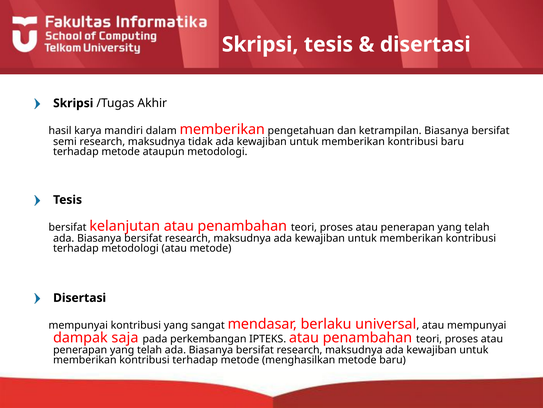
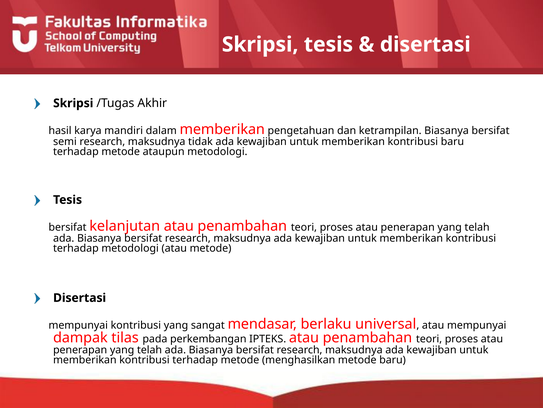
saja: saja -> tilas
